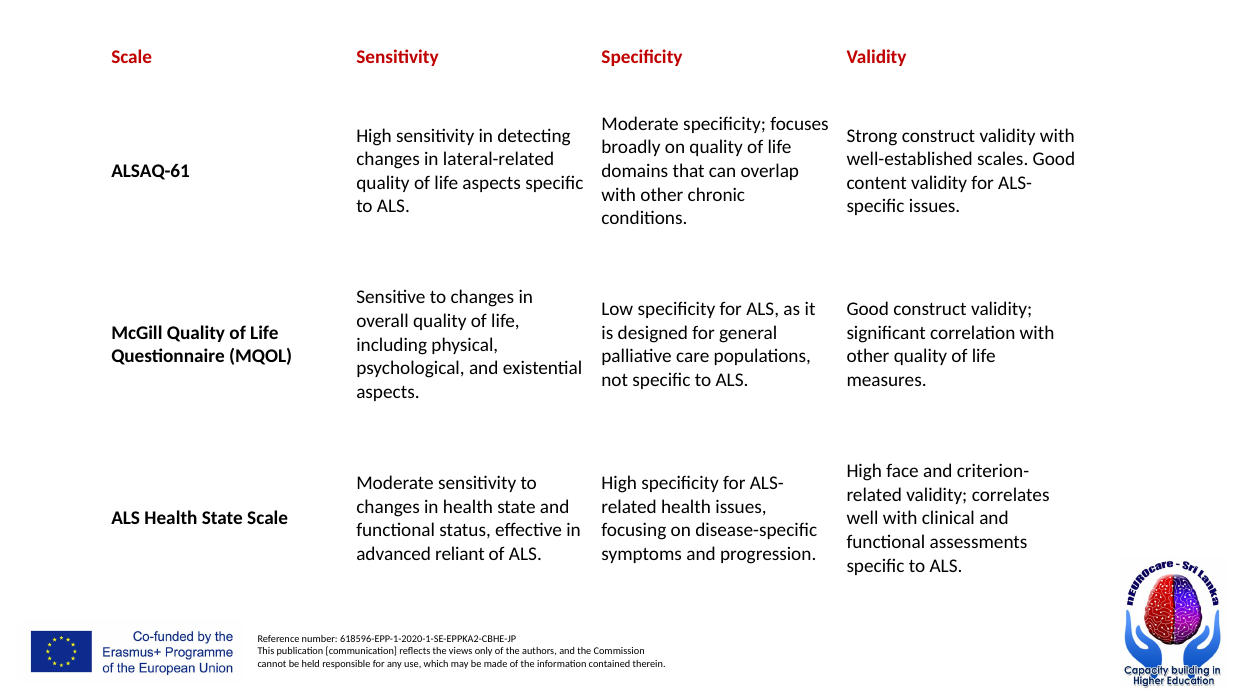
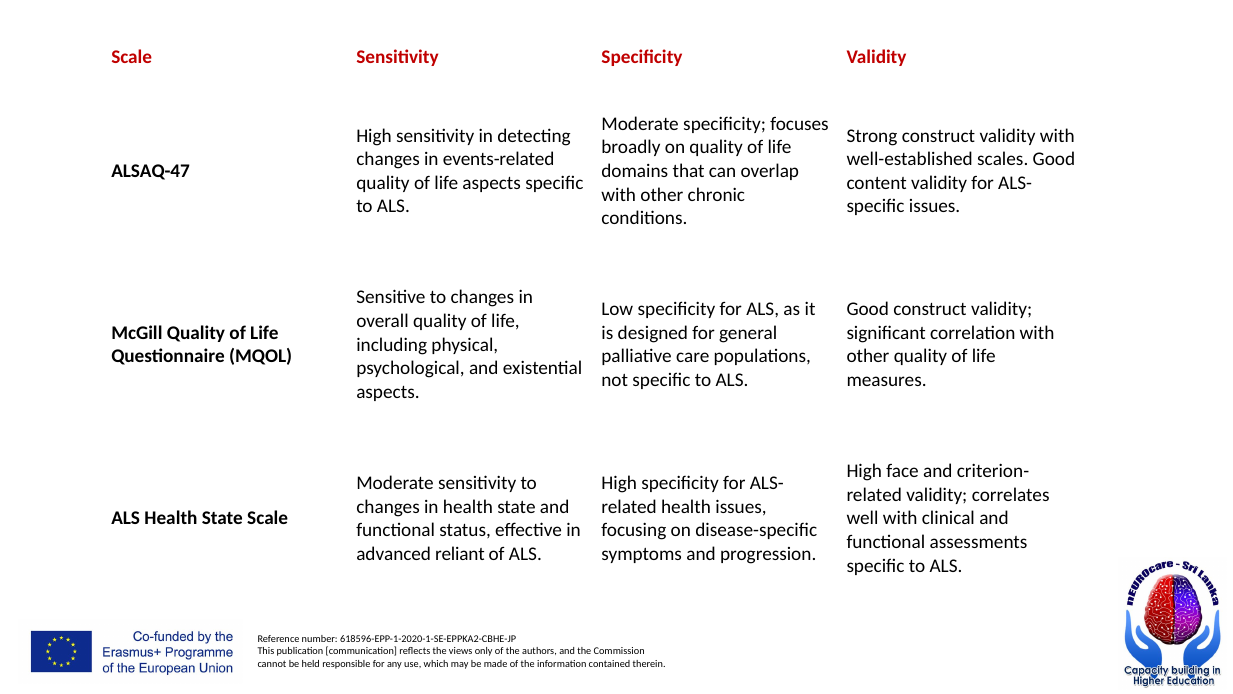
lateral-related: lateral-related -> events-related
ALSAQ-61: ALSAQ-61 -> ALSAQ-47
